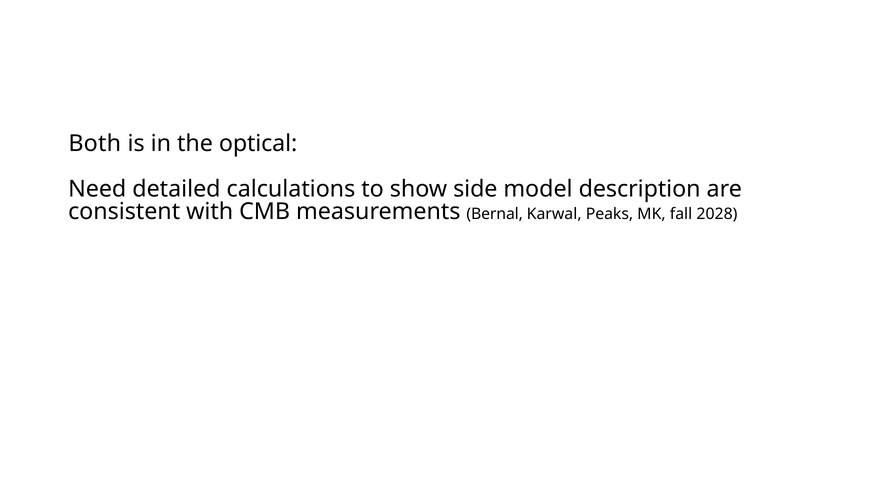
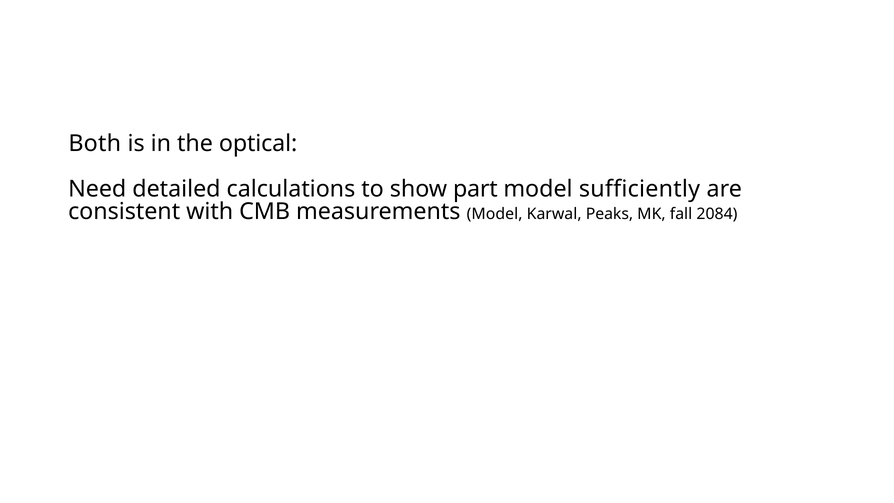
side: side -> part
description: description -> sufficiently
measurements Bernal: Bernal -> Model
2028: 2028 -> 2084
